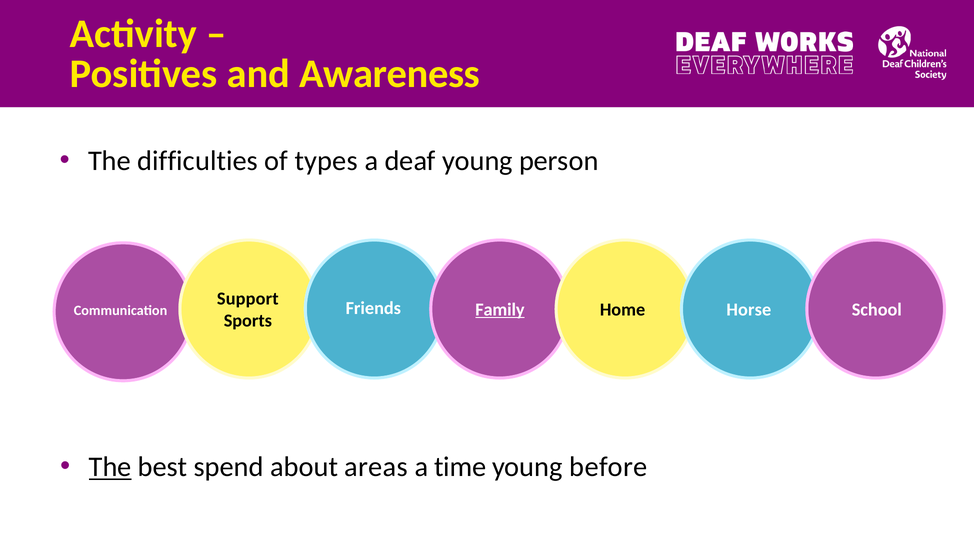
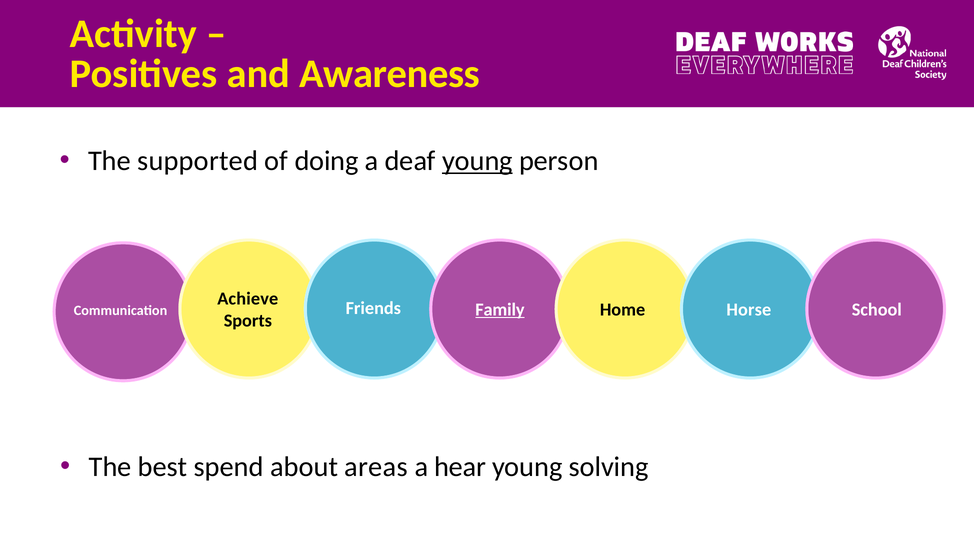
difficulties: difficulties -> supported
types: types -> doing
young at (477, 161) underline: none -> present
Support: Support -> Achieve
The at (110, 467) underline: present -> none
time: time -> hear
before: before -> solving
